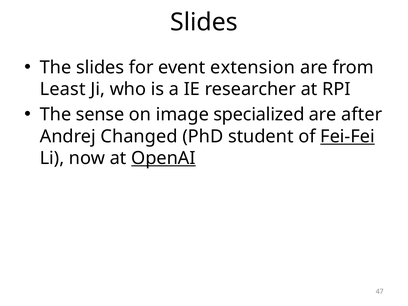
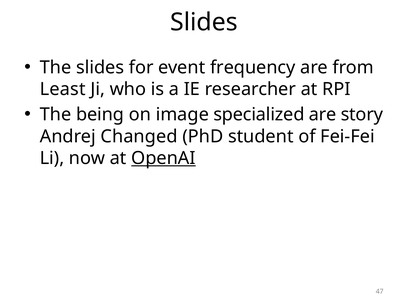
extension: extension -> frequency
sense: sense -> being
after: after -> story
Fei-Fei underline: present -> none
